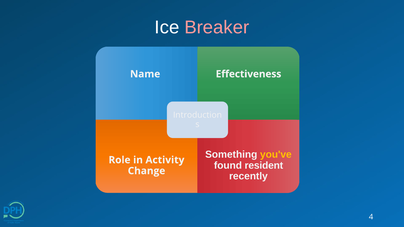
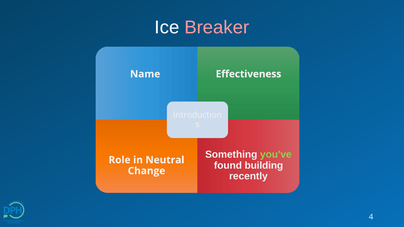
you've colour: yellow -> light green
Activity: Activity -> Neutral
resident: resident -> building
